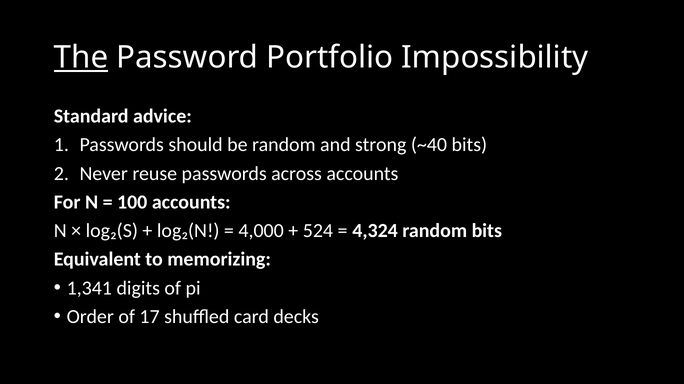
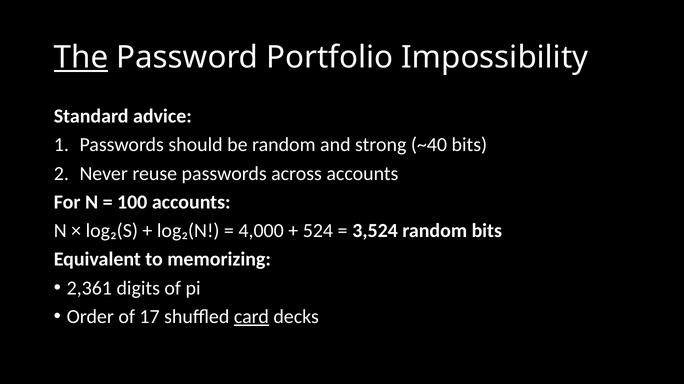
4,324: 4,324 -> 3,524
1,341: 1,341 -> 2,361
card underline: none -> present
